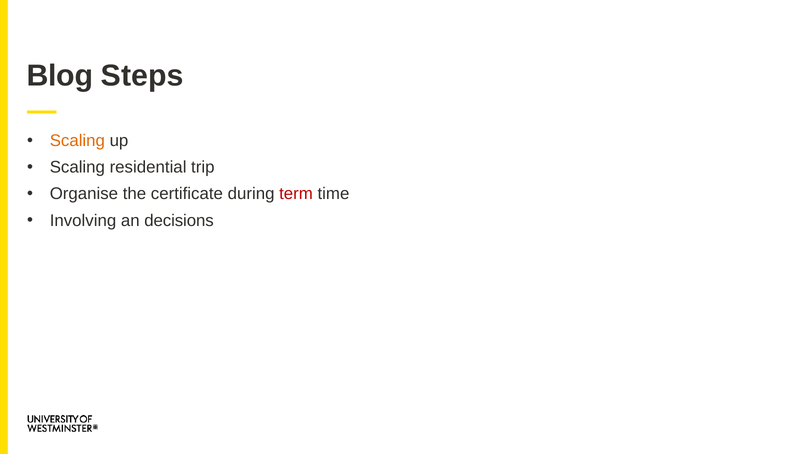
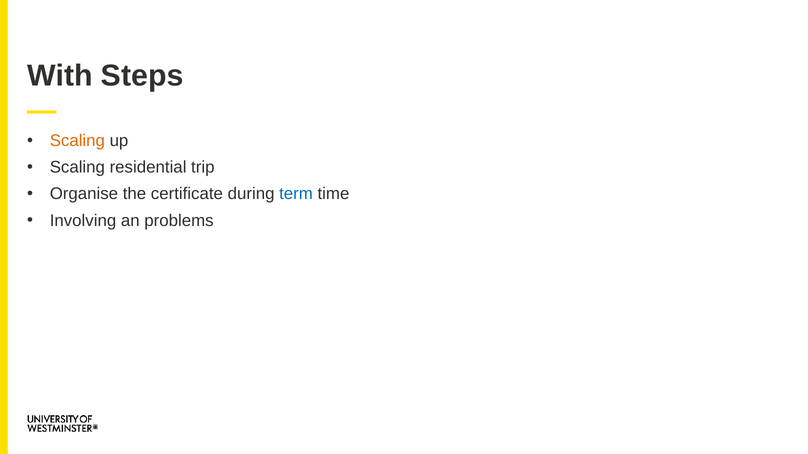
Blog: Blog -> With
term colour: red -> blue
decisions: decisions -> problems
